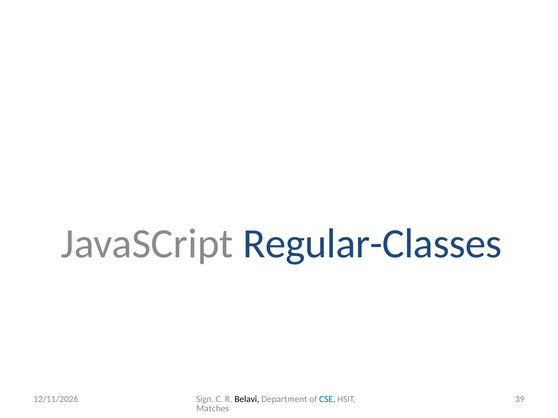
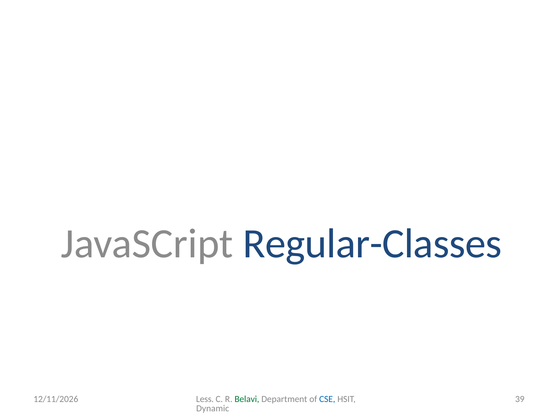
Sign: Sign -> Less
Belavi colour: black -> green
Matches: Matches -> Dynamic
